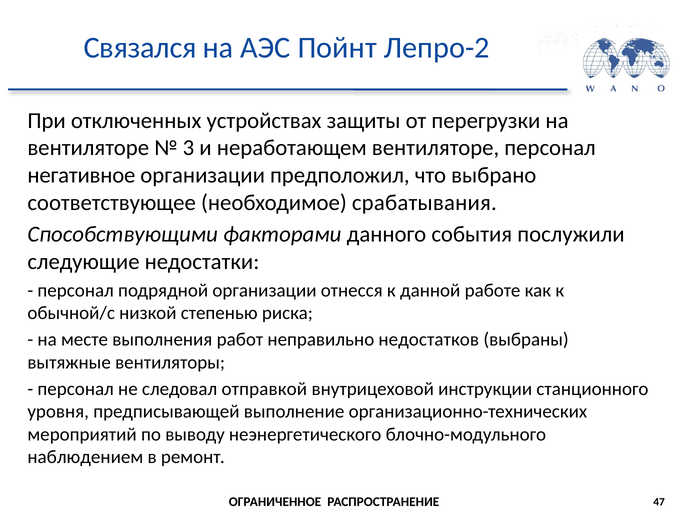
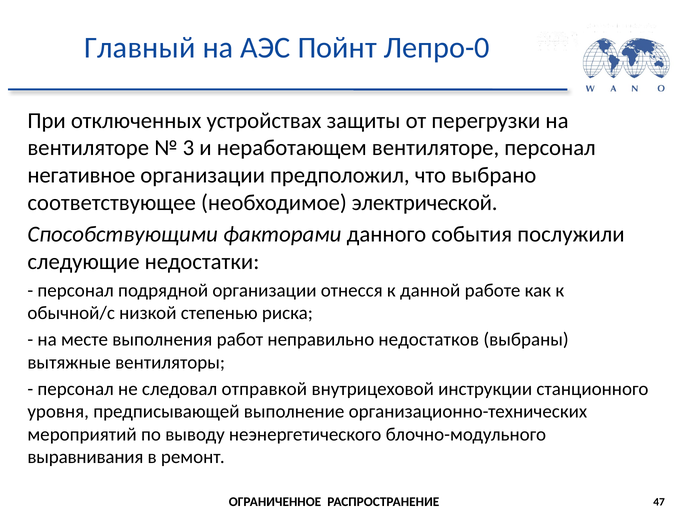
Связался: Связался -> Главный
Лепро-2: Лепро-2 -> Лепро-0
срабатывания: срабатывания -> электрической
наблюдением: наблюдением -> выравнивания
